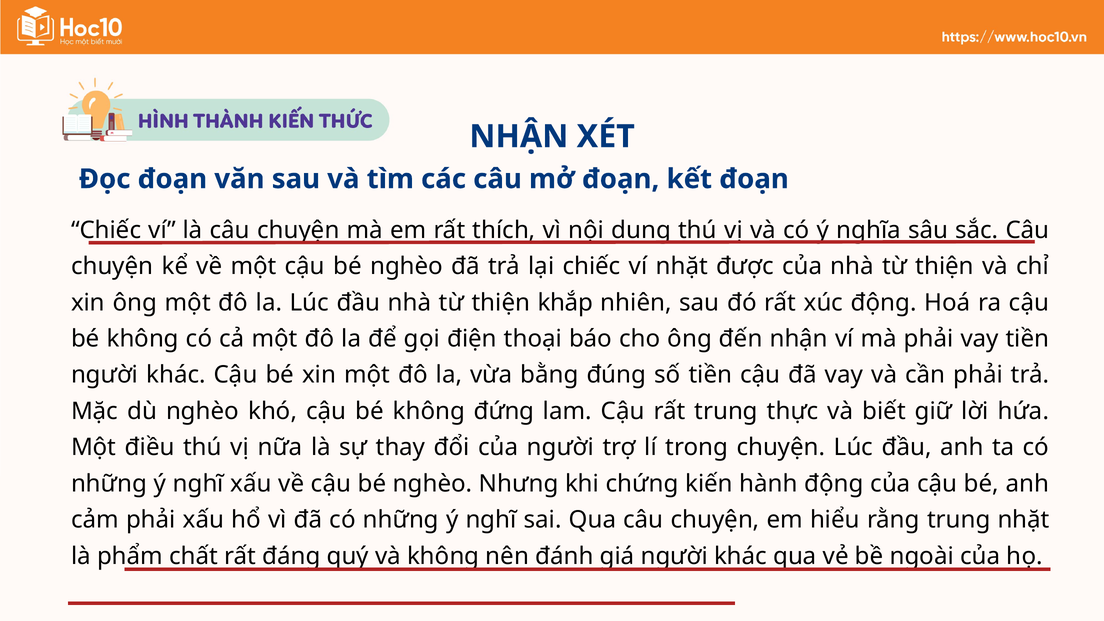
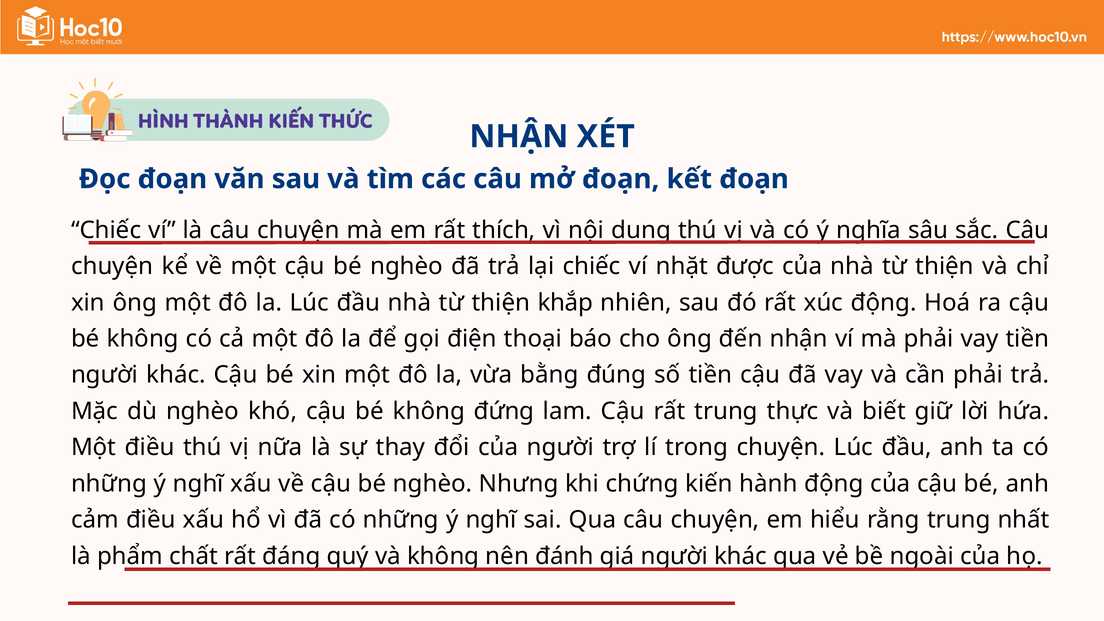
cảm phải: phải -> điều
trung nhặt: nhặt -> nhất
